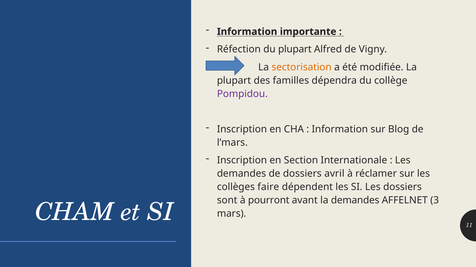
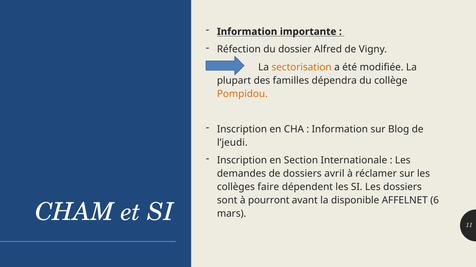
du plupart: plupart -> dossier
Pompidou colour: purple -> orange
l’mars: l’mars -> l’jeudi
la demandes: demandes -> disponible
3: 3 -> 6
